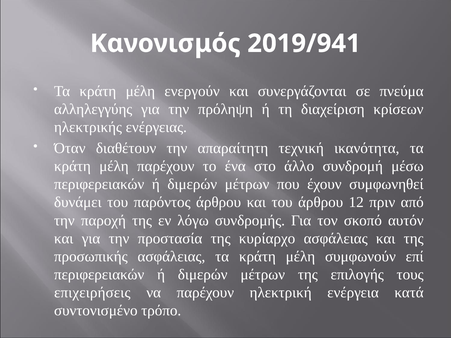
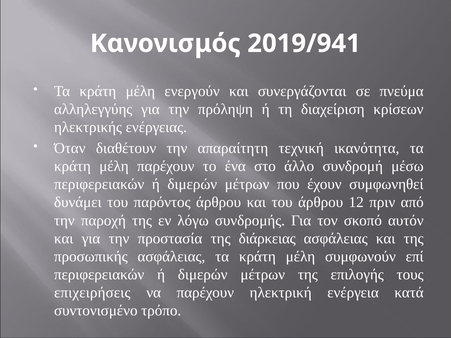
κυρίαρχο: κυρίαρχο -> διάρκειας
